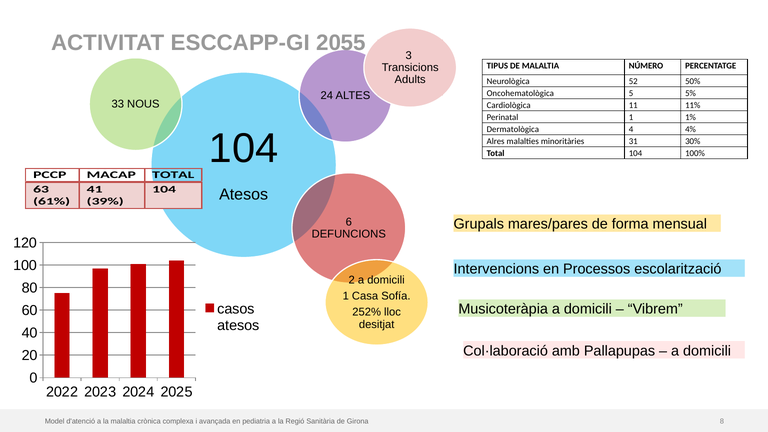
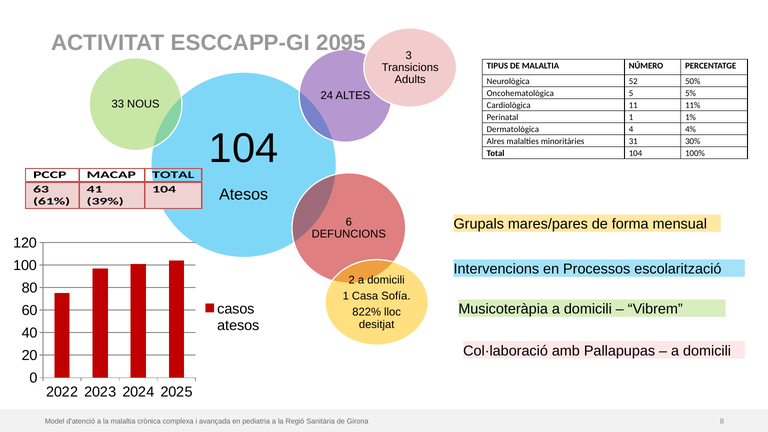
2055: 2055 -> 2095
252%: 252% -> 822%
